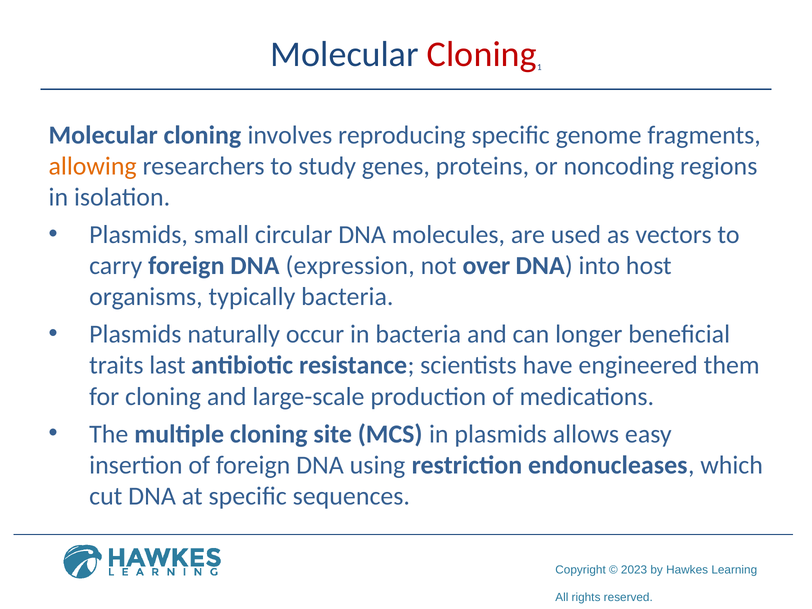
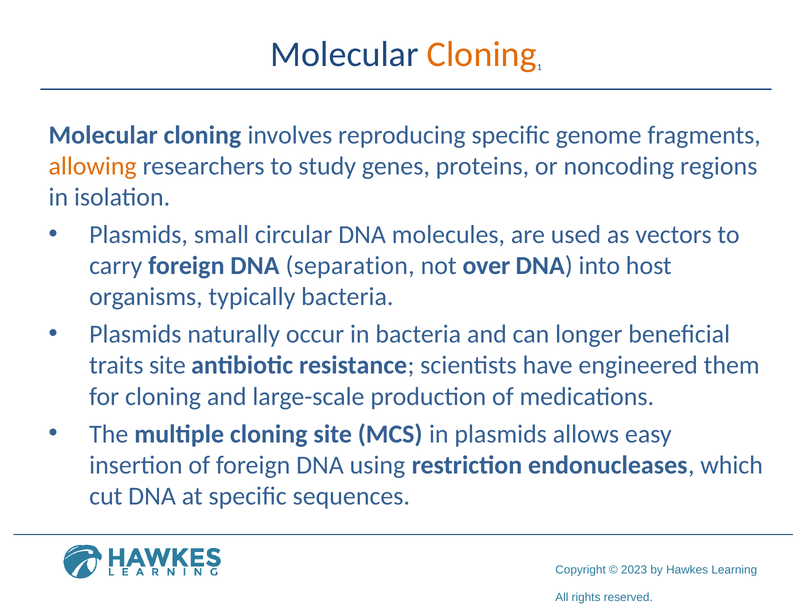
Cloning at (482, 55) colour: red -> orange
expression: expression -> separation
traits last: last -> site
